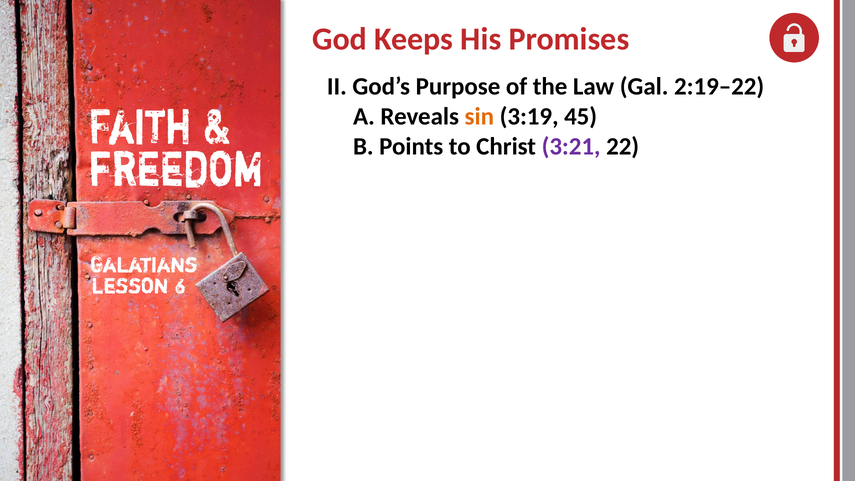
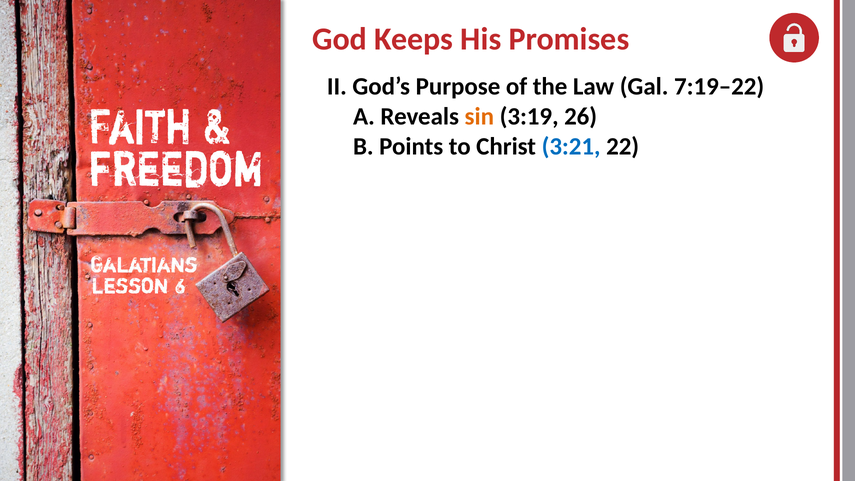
2:19–22: 2:19–22 -> 7:19–22
45: 45 -> 26
3:21 colour: purple -> blue
